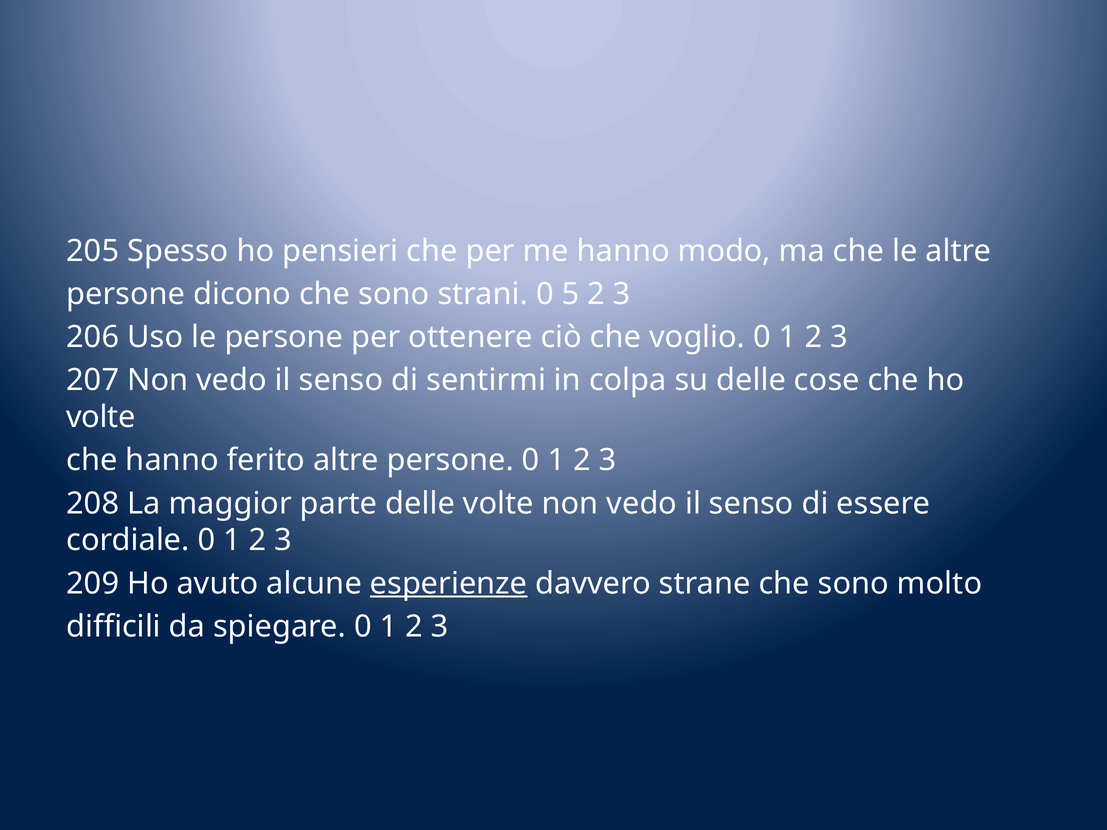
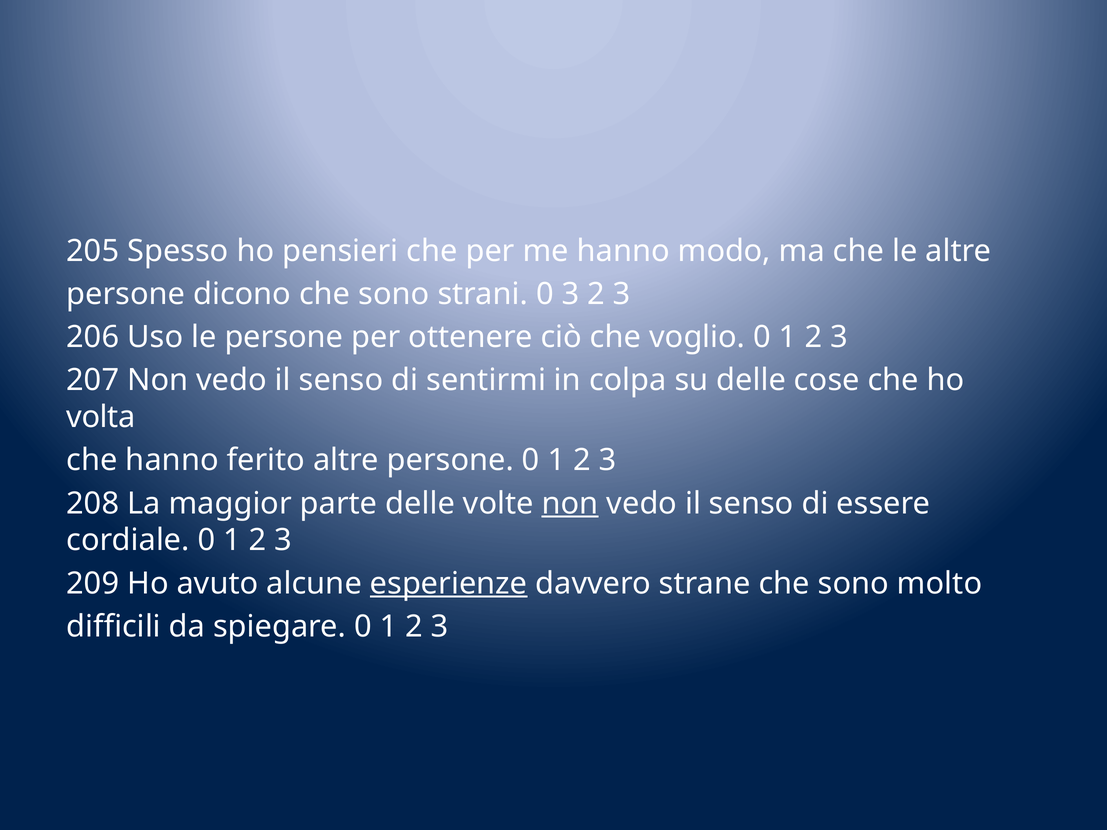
0 5: 5 -> 3
volte at (101, 417): volte -> volta
non at (570, 504) underline: none -> present
